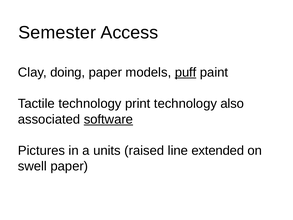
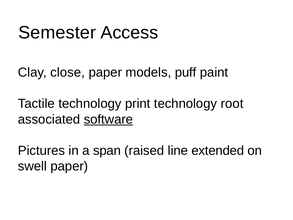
doing: doing -> close
puff underline: present -> none
also: also -> root
units: units -> span
